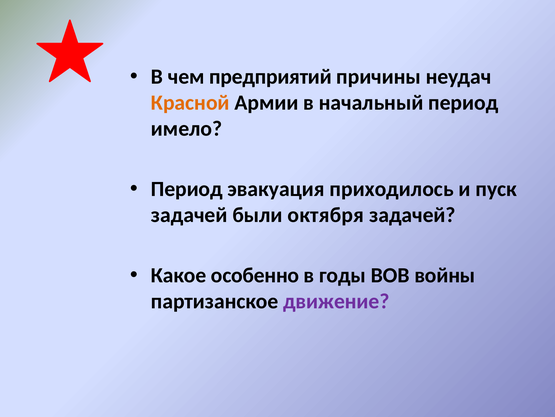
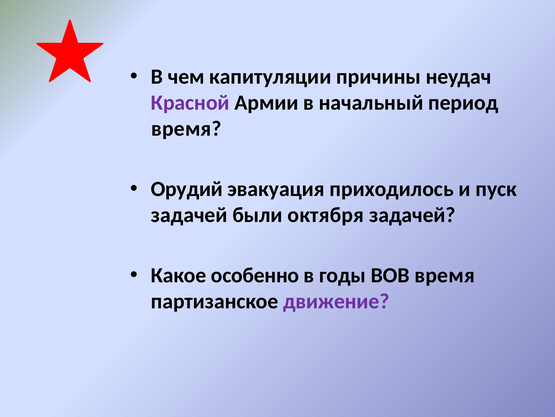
предприятий: предприятий -> капитуляции
Красной colour: orange -> purple
имело at (187, 128): имело -> время
Период at (187, 189): Период -> Орудий
ВОВ войны: войны -> время
